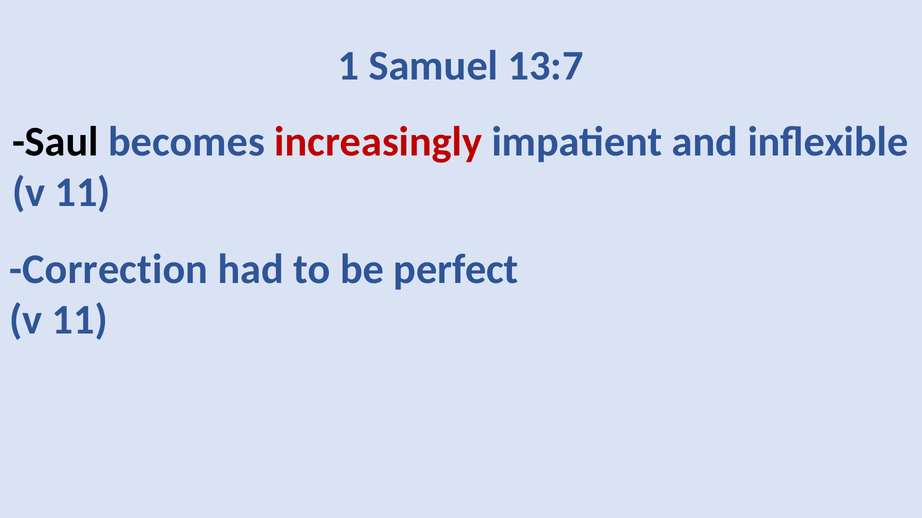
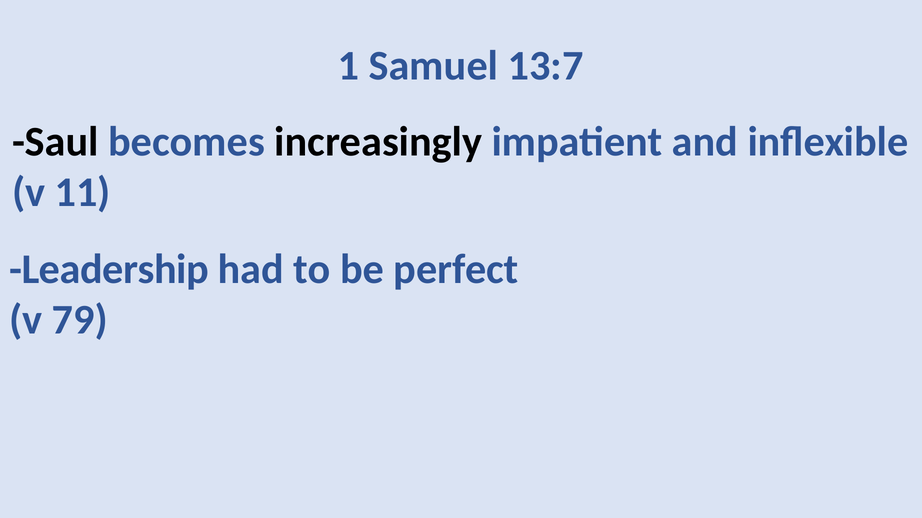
increasingly colour: red -> black
Correction: Correction -> Leadership
11 at (80, 320): 11 -> 79
